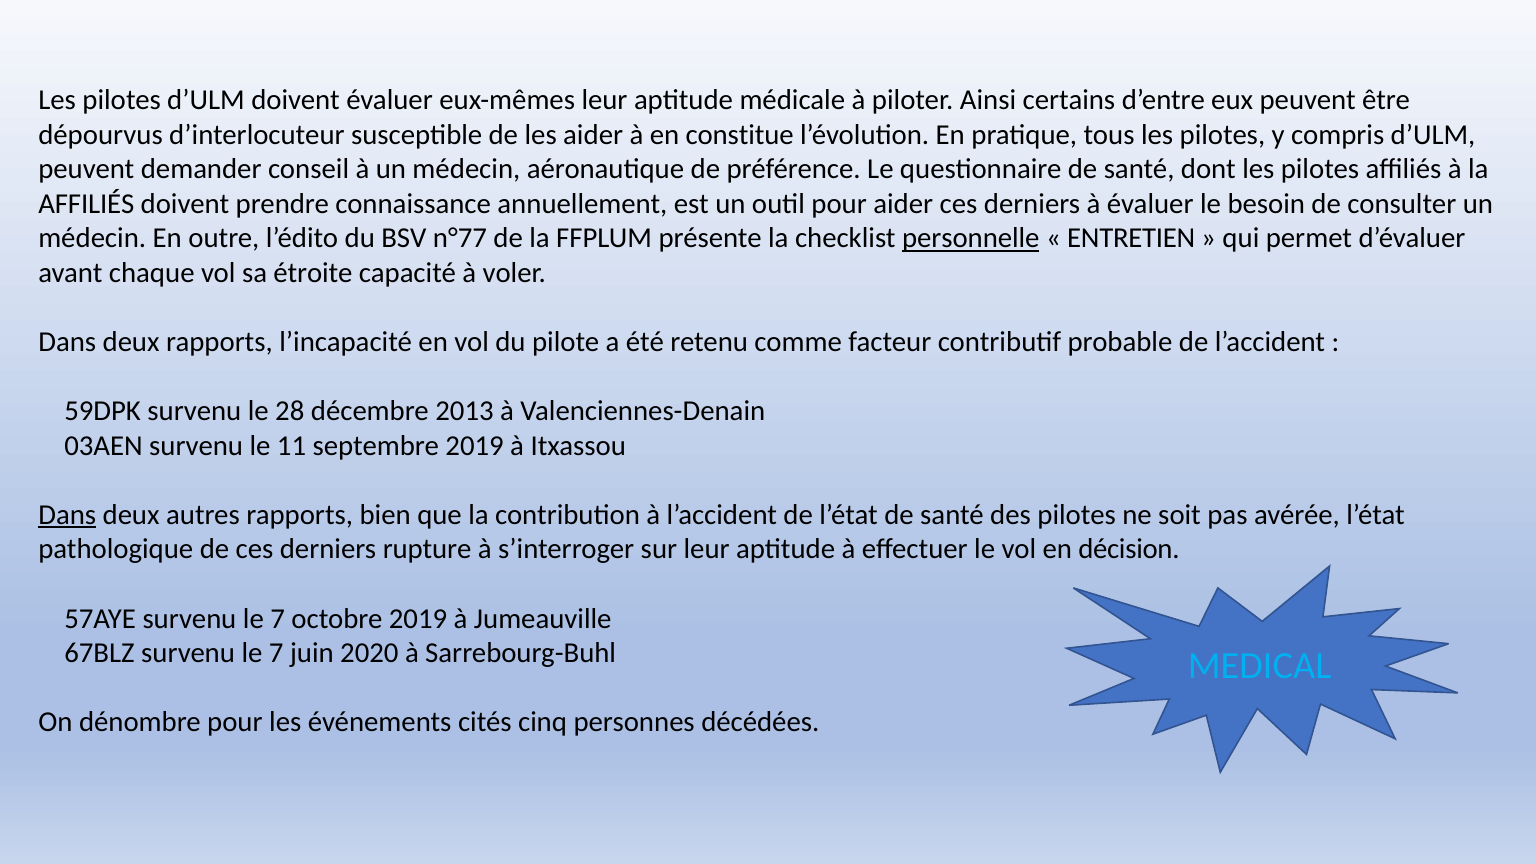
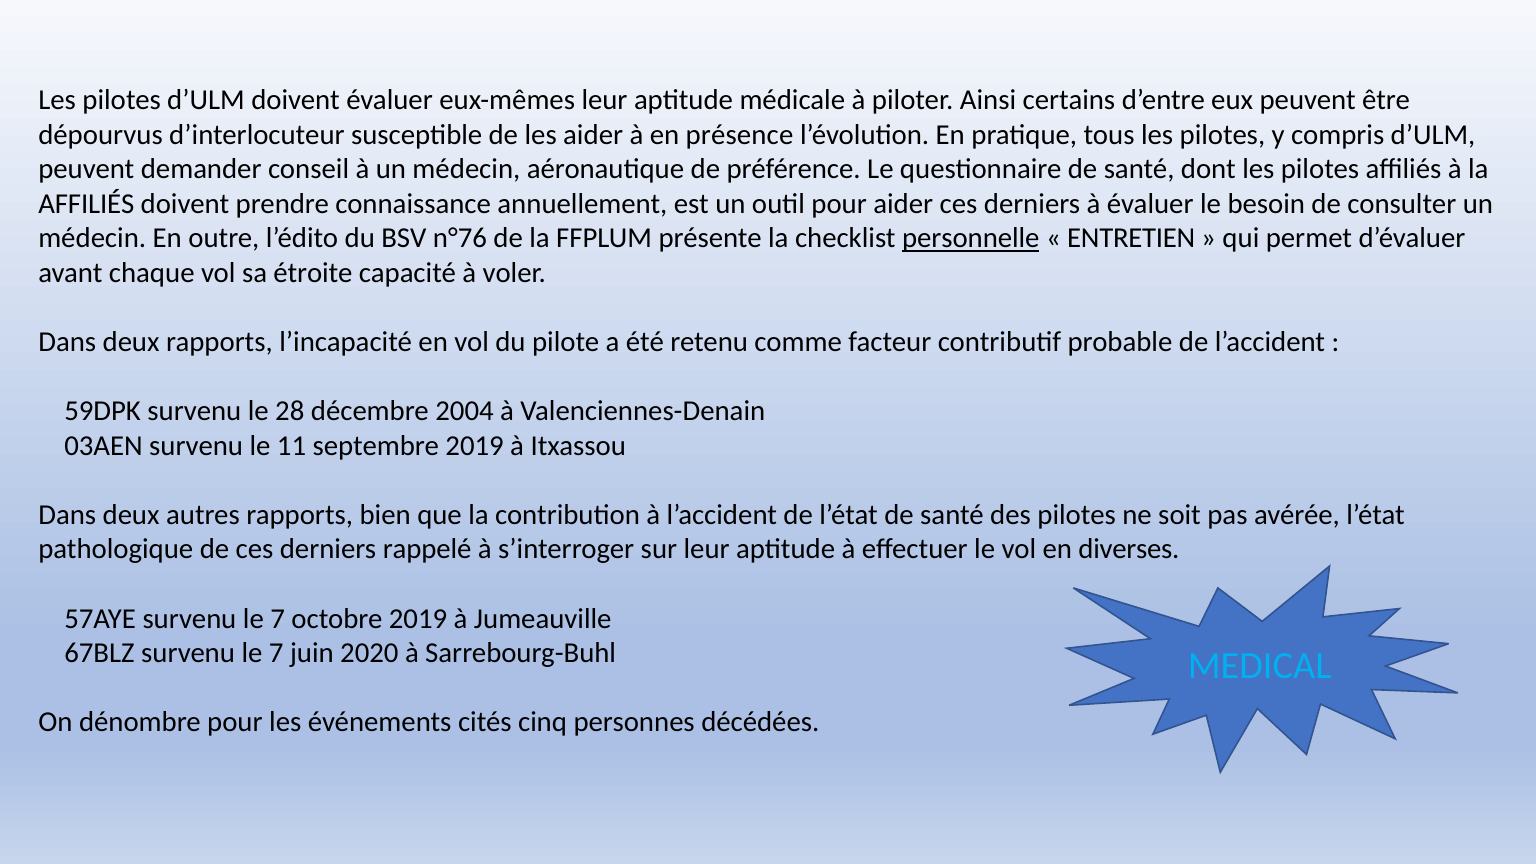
constitue: constitue -> présence
n°77: n°77 -> n°76
2013: 2013 -> 2004
Dans at (67, 515) underline: present -> none
rupture: rupture -> rappelé
décision: décision -> diverses
